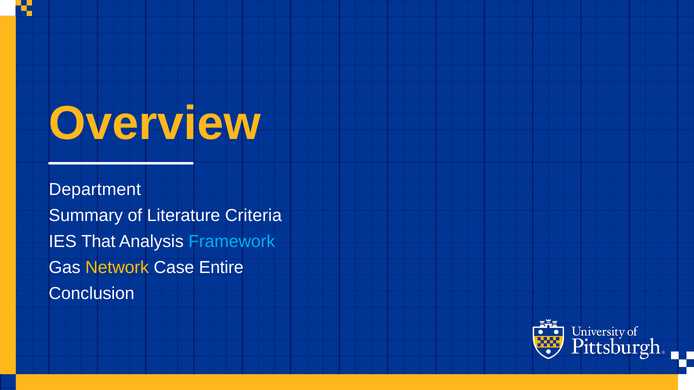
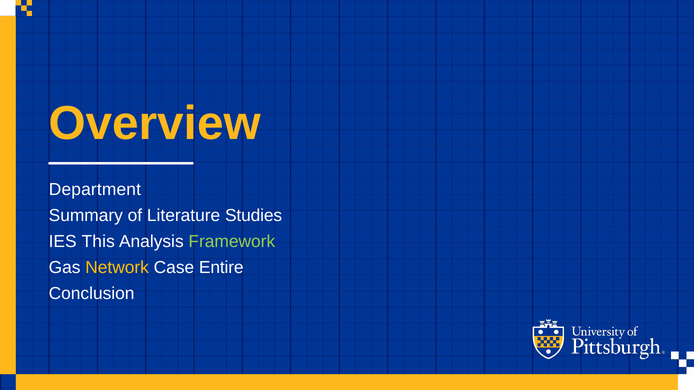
Criteria: Criteria -> Studies
That: That -> This
Framework colour: light blue -> light green
